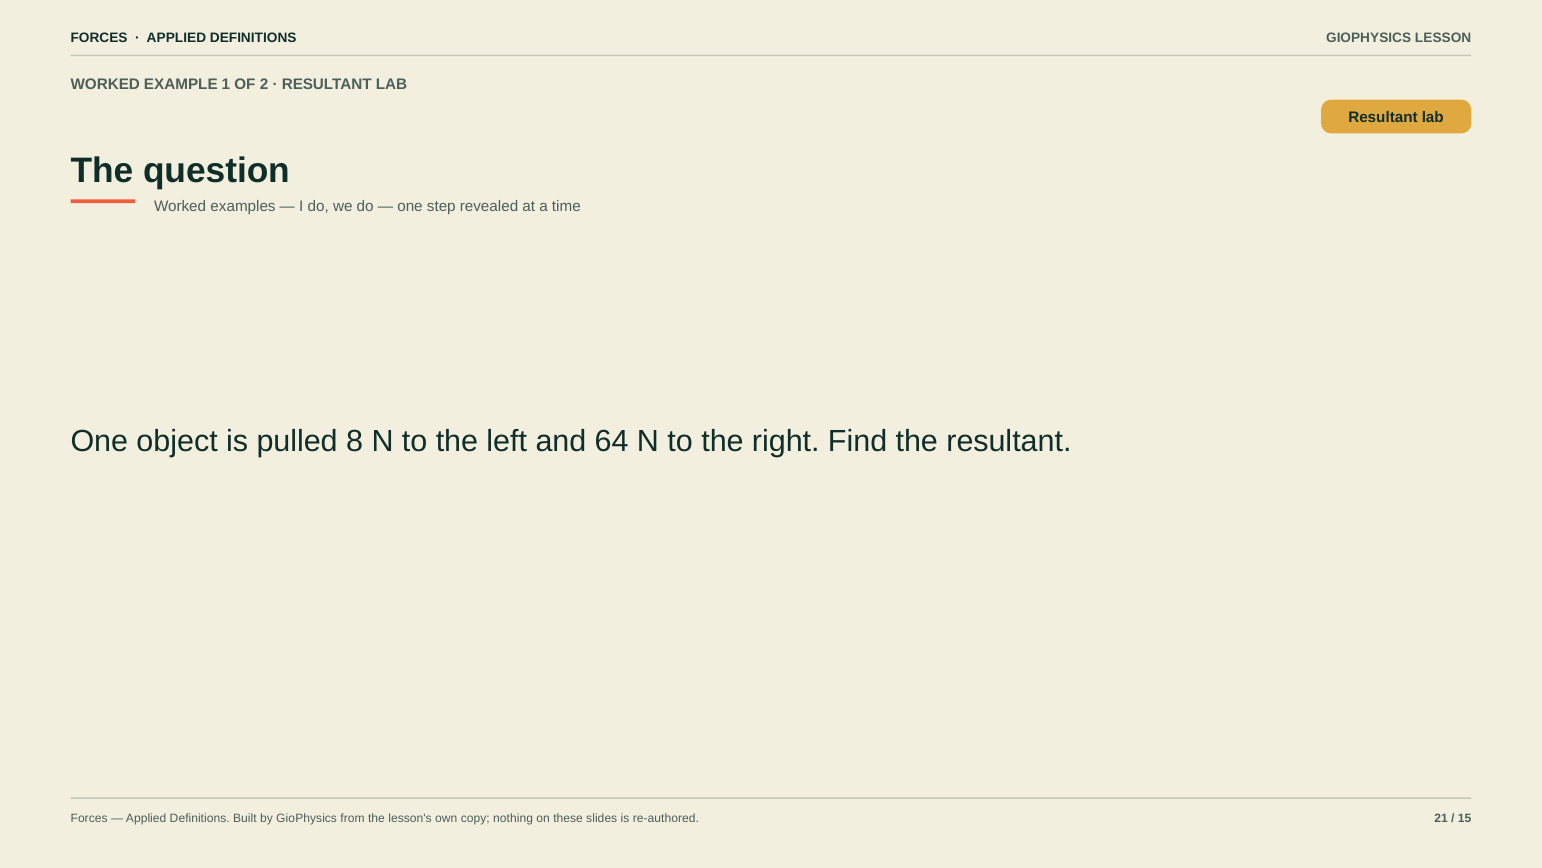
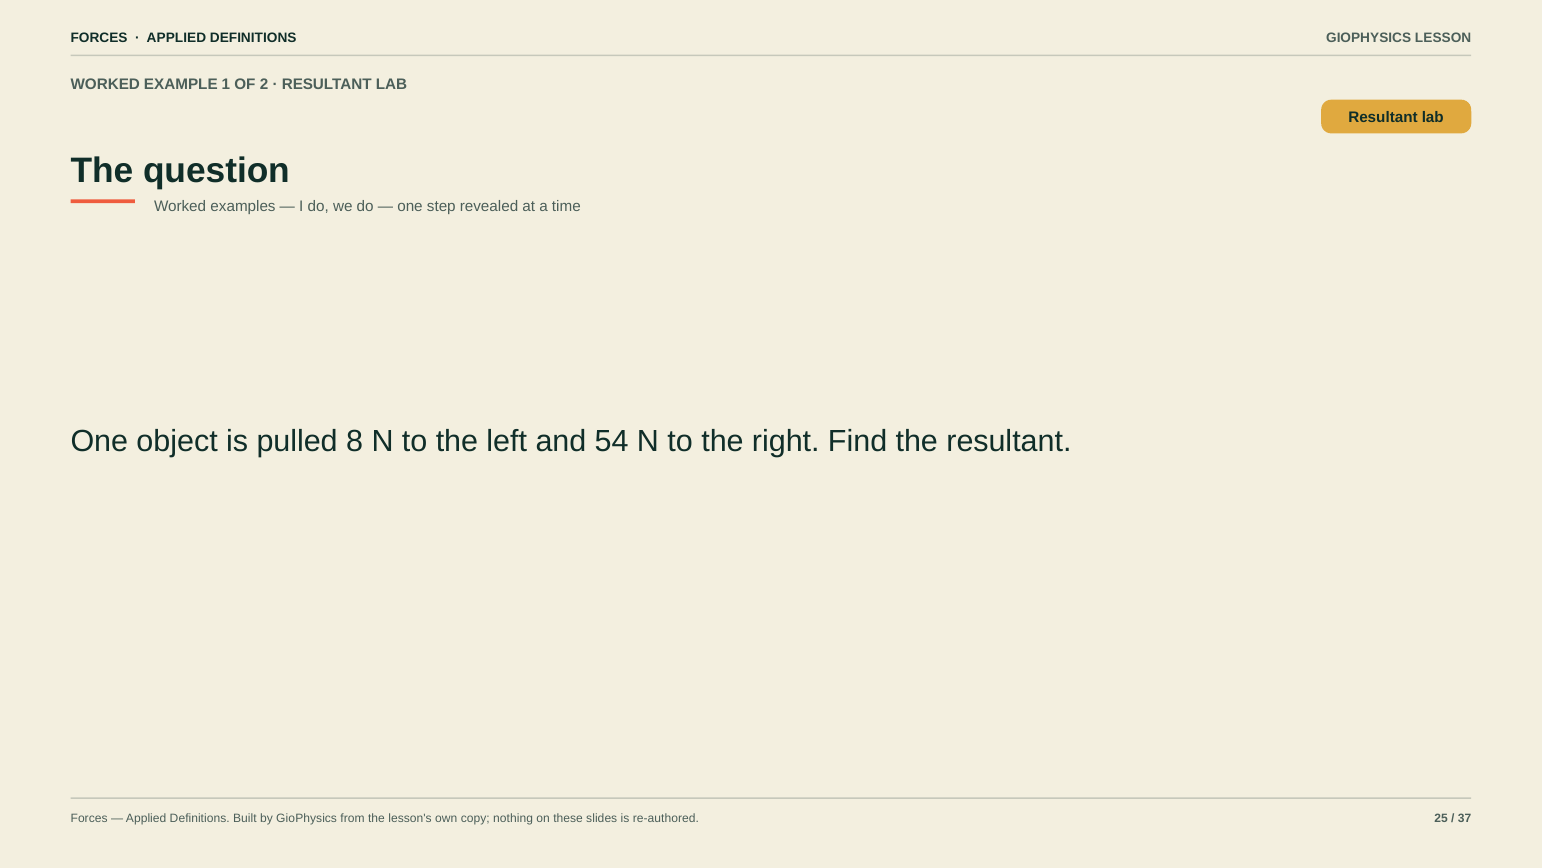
64: 64 -> 54
21: 21 -> 25
15: 15 -> 37
